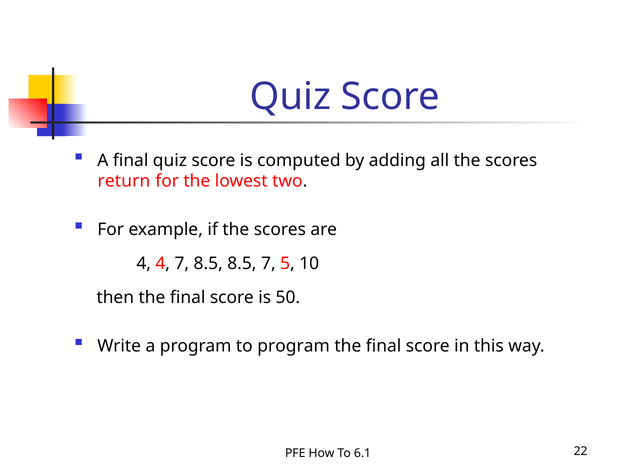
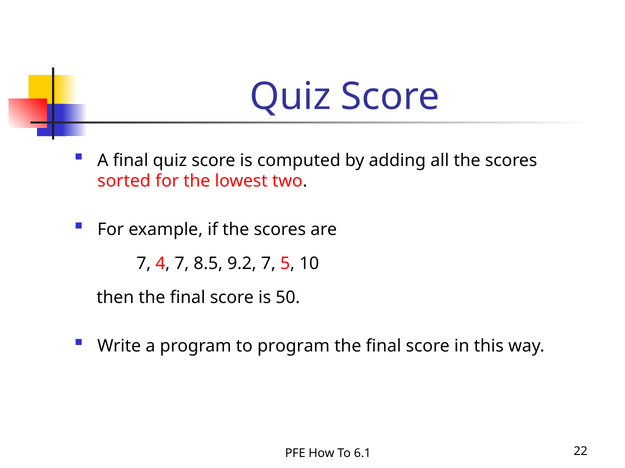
return: return -> sorted
4 at (144, 264): 4 -> 7
8.5 8.5: 8.5 -> 9.2
